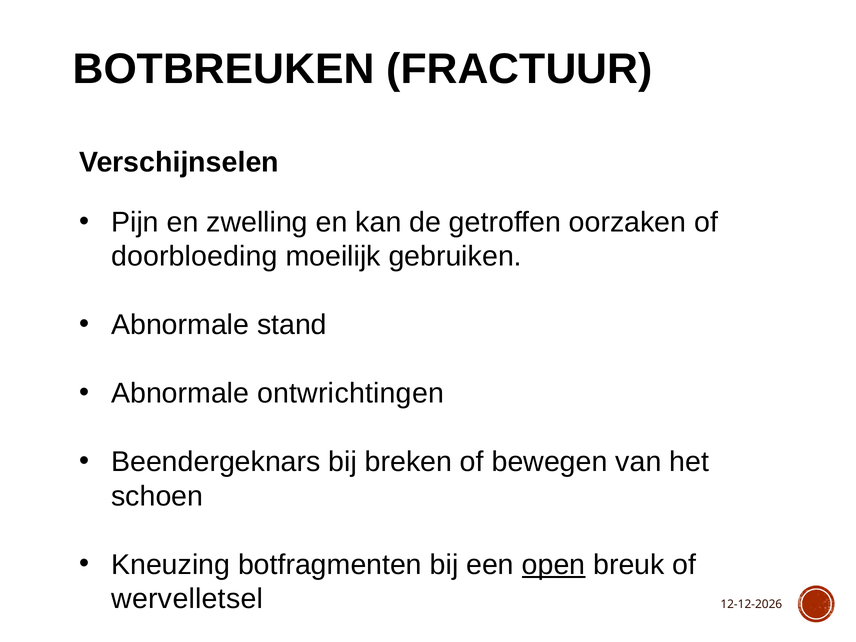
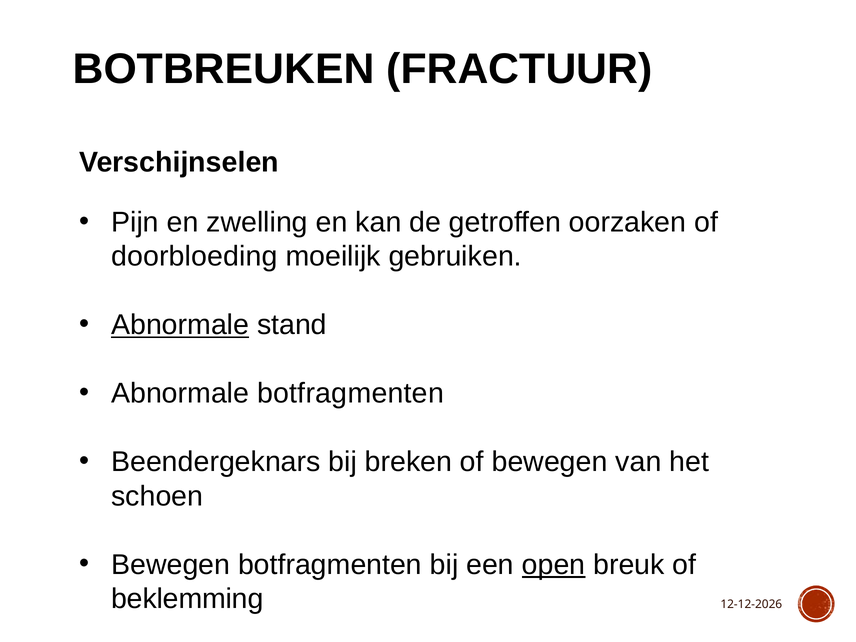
Abnormale at (180, 325) underline: none -> present
Abnormale ontwrichtingen: ontwrichtingen -> botfragmenten
Kneuzing at (171, 565): Kneuzing -> Bewegen
wervelletsel: wervelletsel -> beklemming
